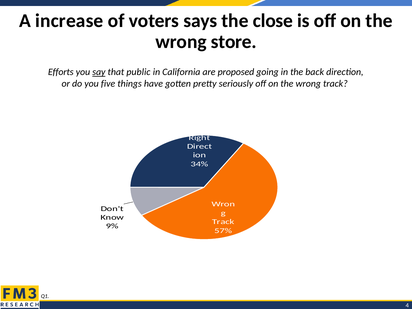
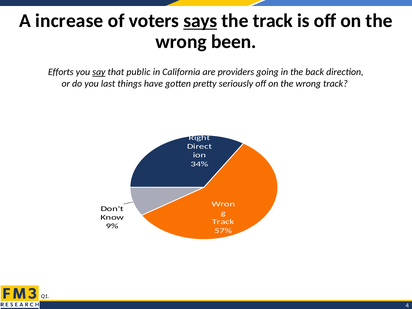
says underline: none -> present
the close: close -> track
store: store -> been
proposed: proposed -> providers
five: five -> last
